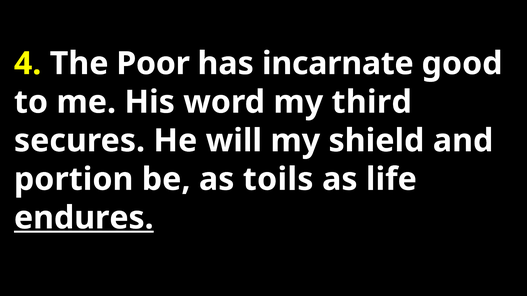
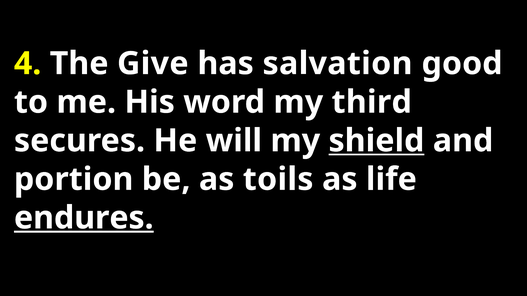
Poor: Poor -> Give
incarnate: incarnate -> salvation
shield underline: none -> present
